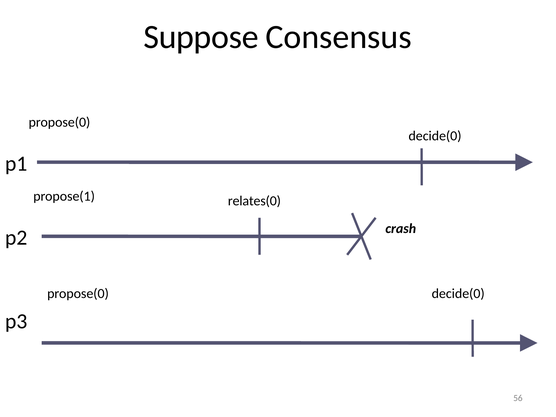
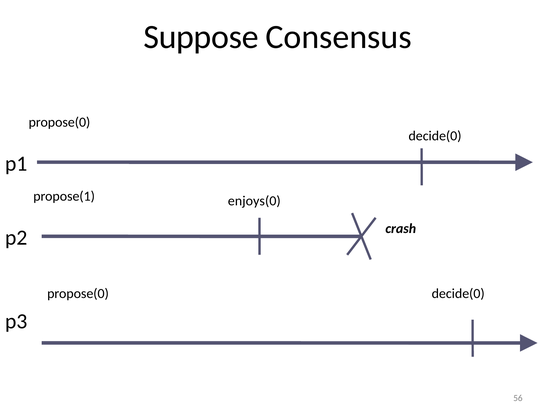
relates(0: relates(0 -> enjoys(0
